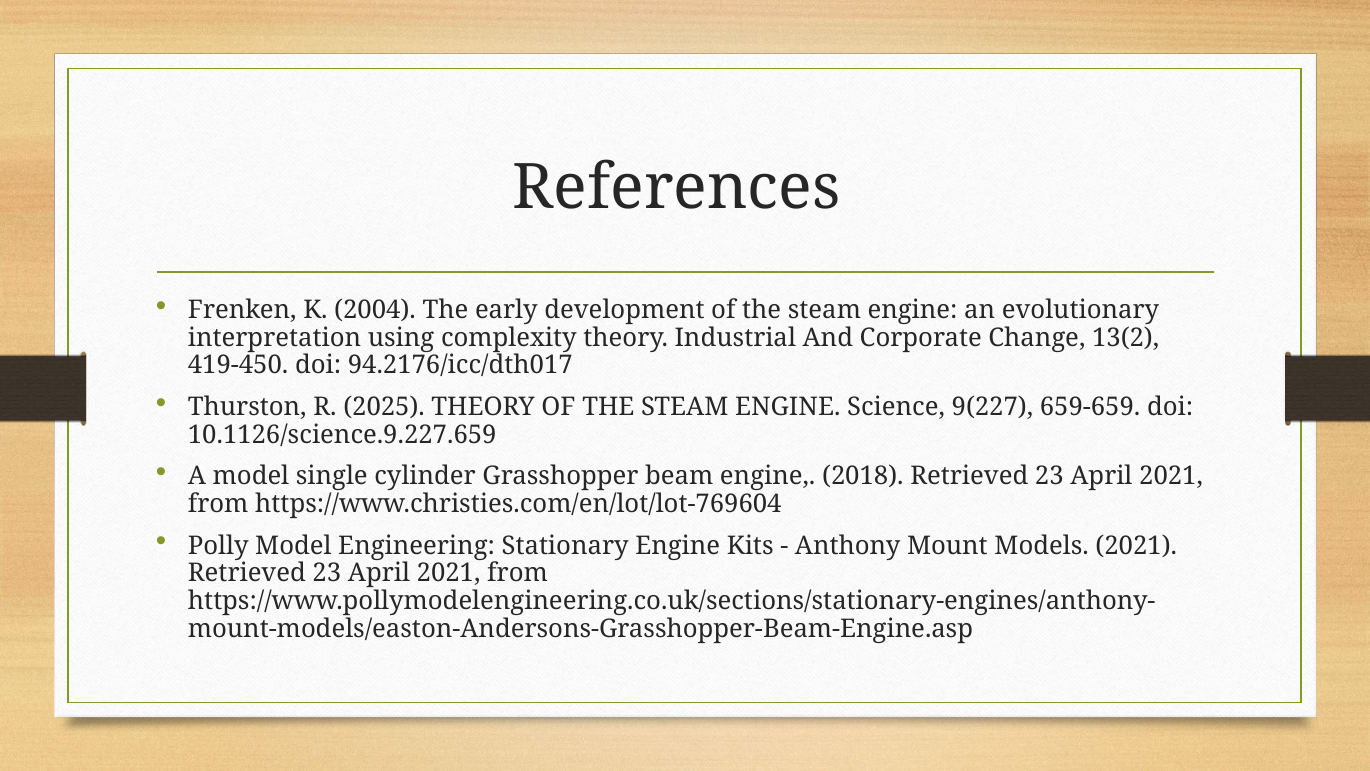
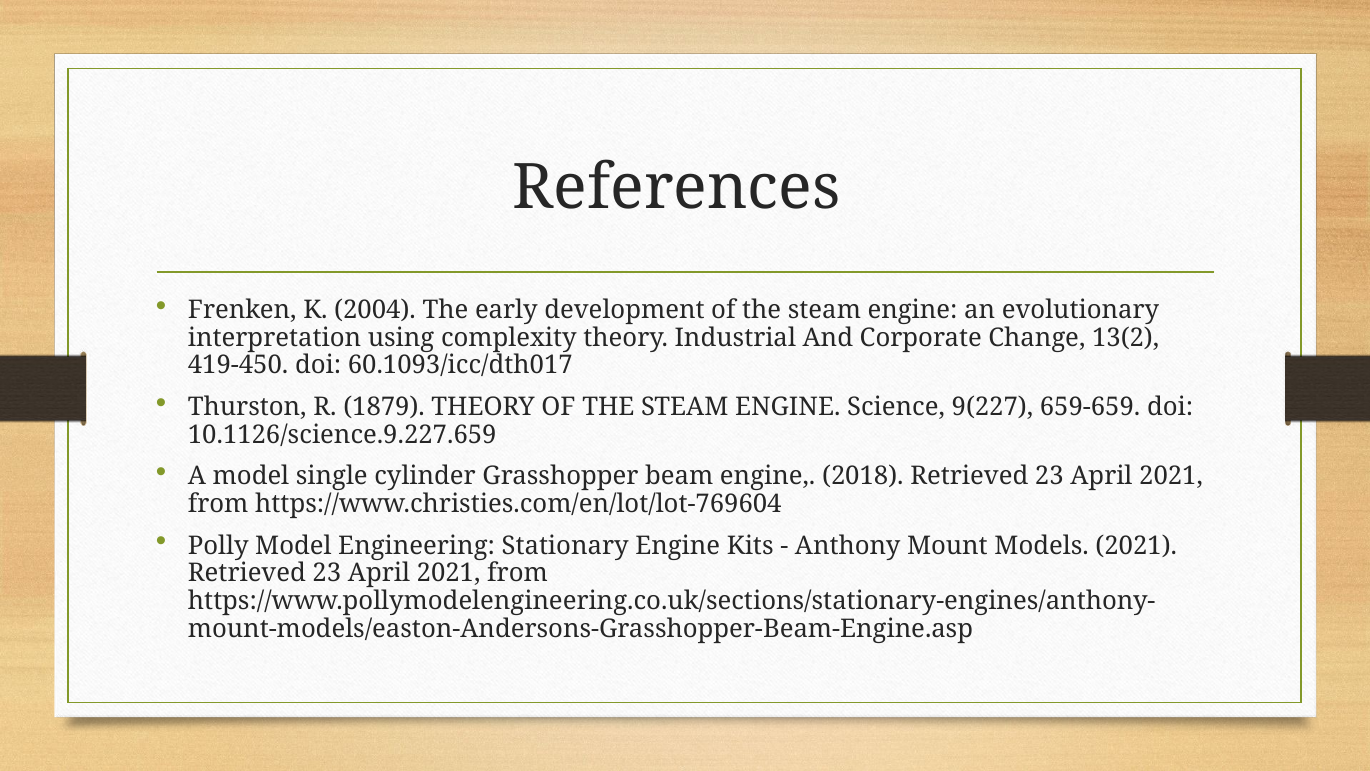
94.2176/icc/dth017: 94.2176/icc/dth017 -> 60.1093/icc/dth017
2025: 2025 -> 1879
